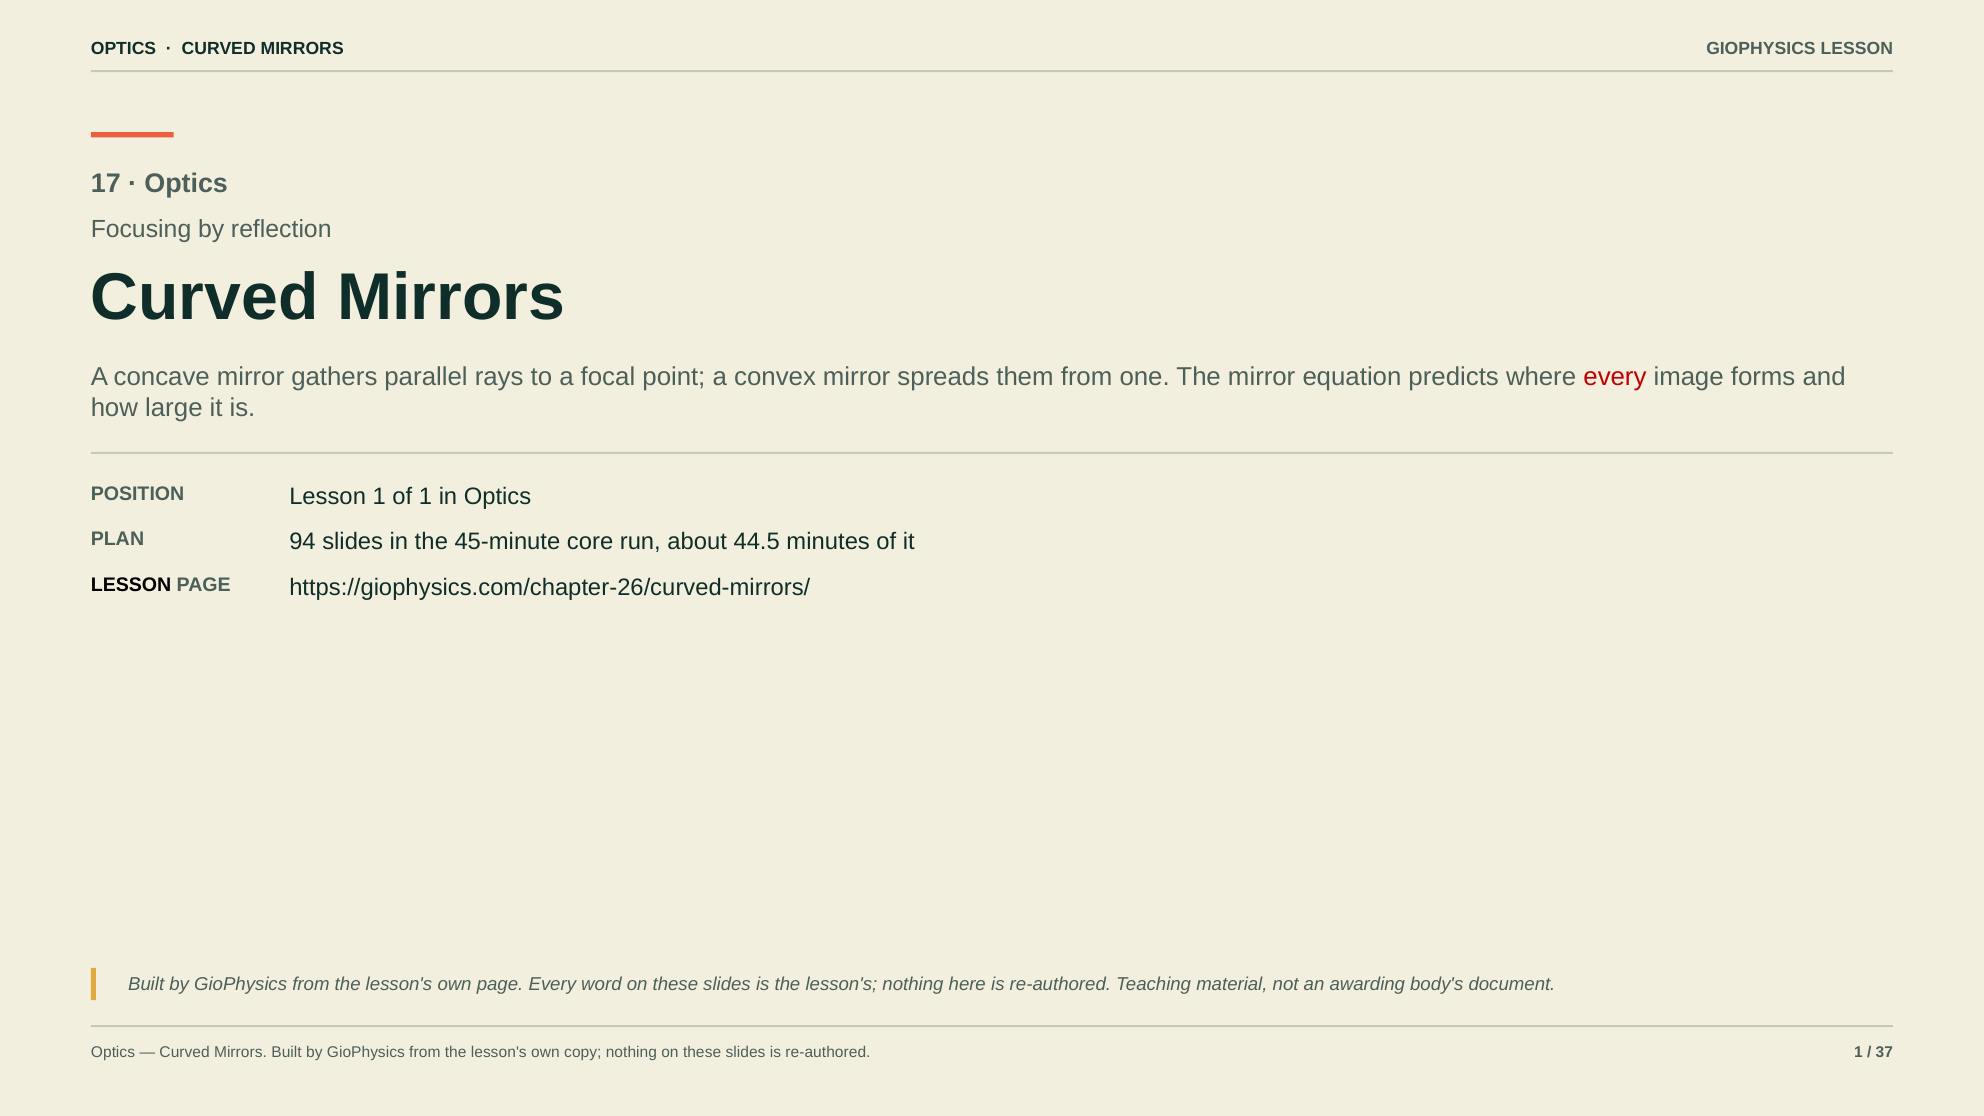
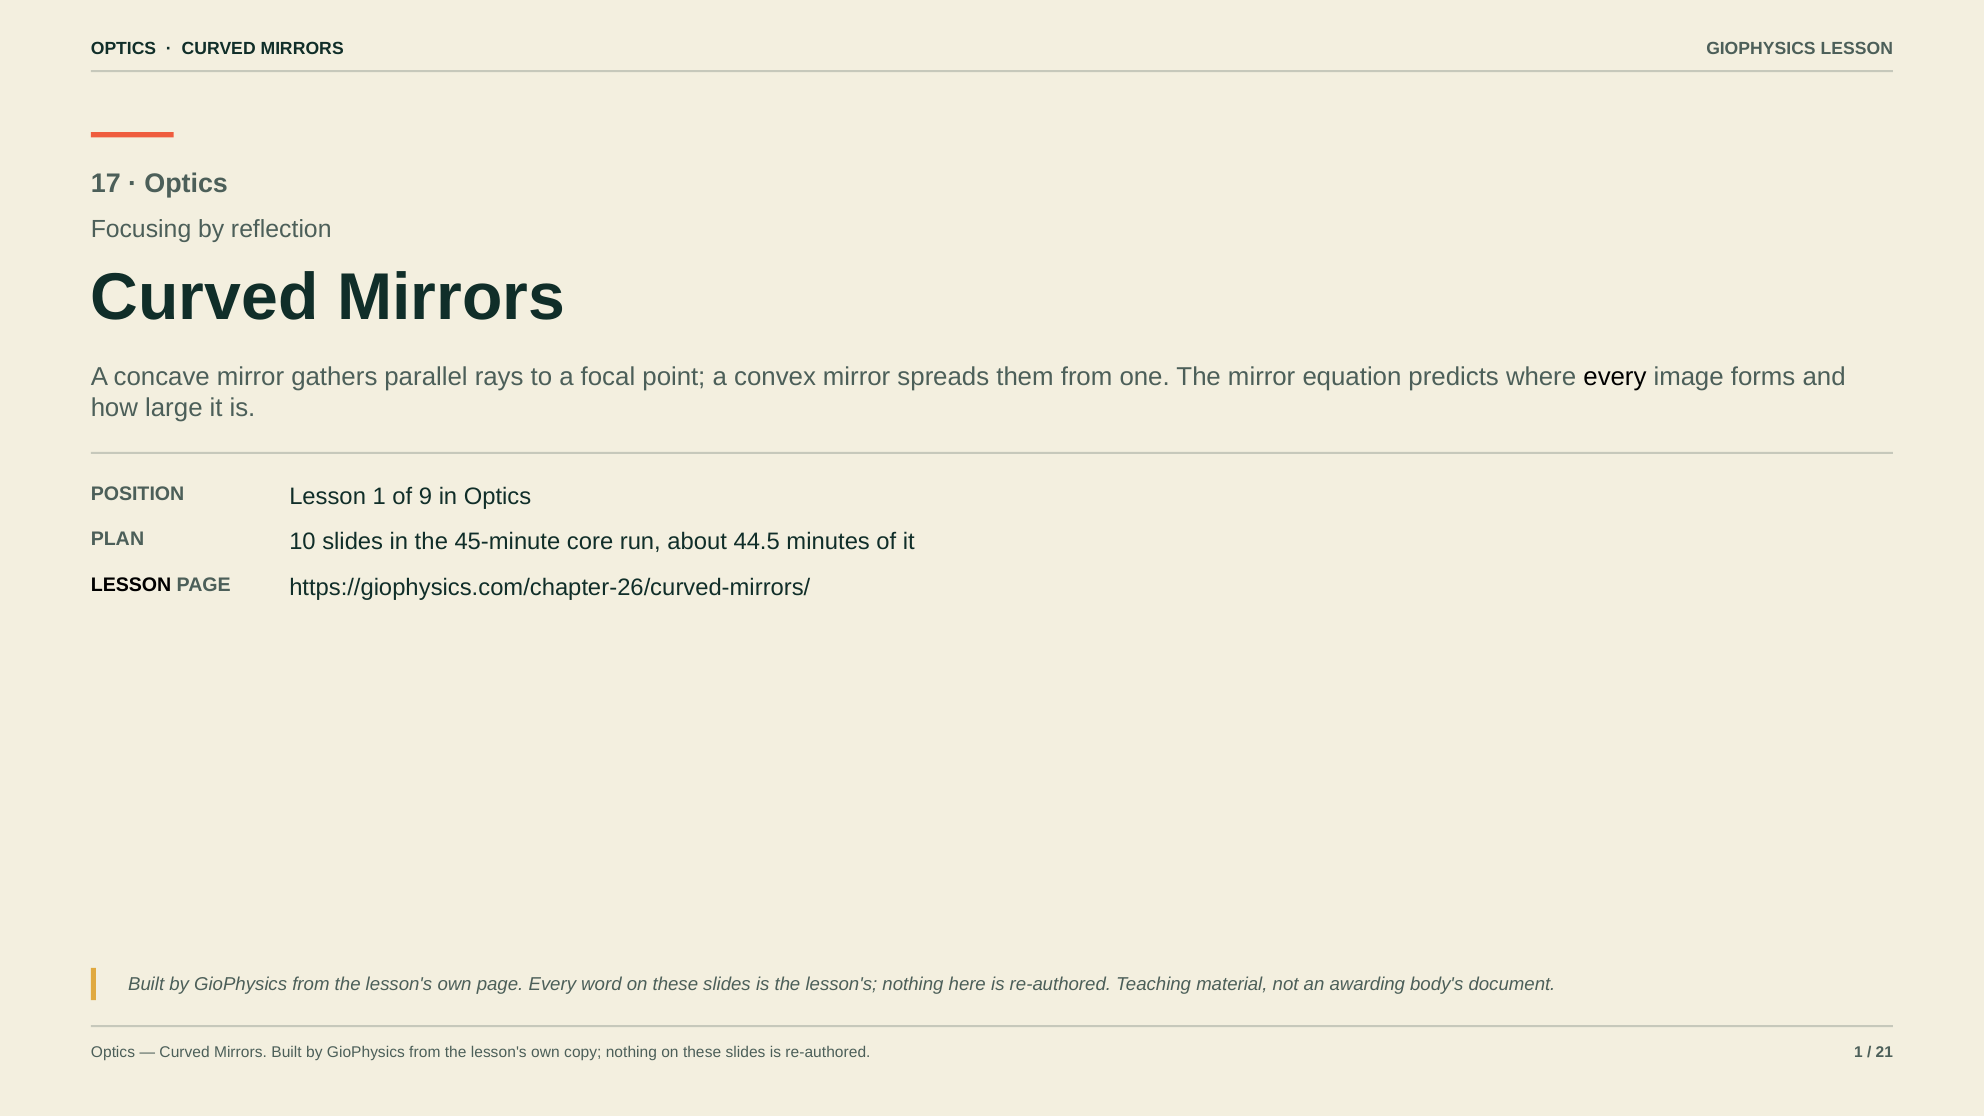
every at (1615, 377) colour: red -> black
of 1: 1 -> 9
94: 94 -> 10
37: 37 -> 21
